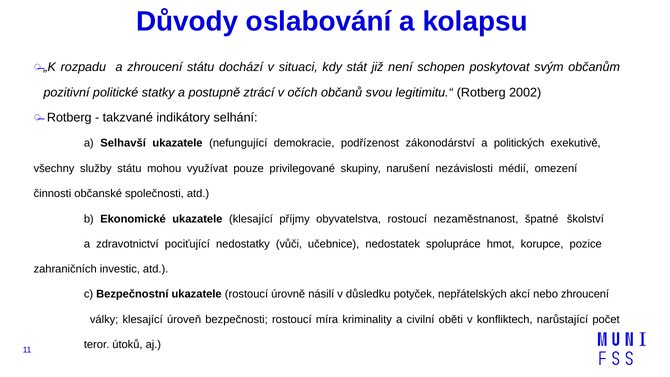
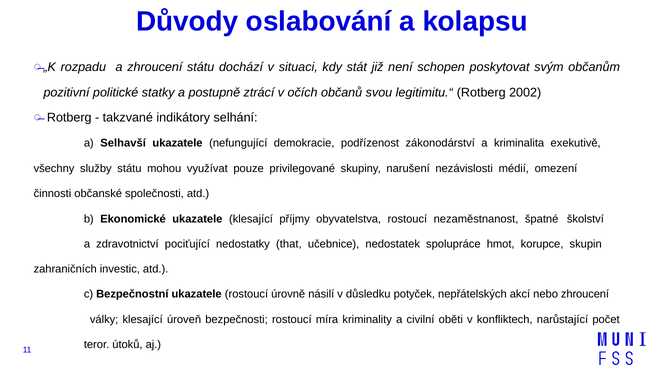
politických: politických -> kriminalita
vůči: vůči -> that
pozice: pozice -> skupin
